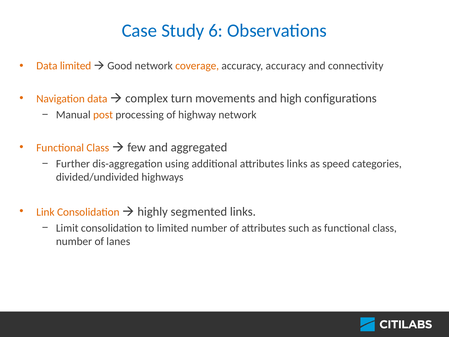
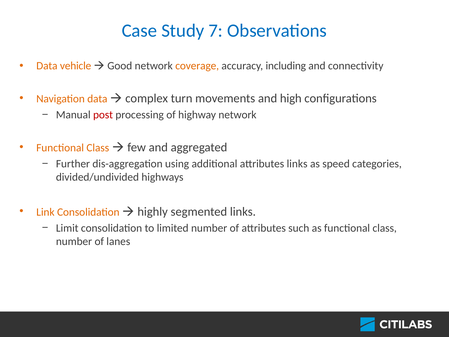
6: 6 -> 7
Data limited: limited -> vehicle
accuracy accuracy: accuracy -> including
post colour: orange -> red
